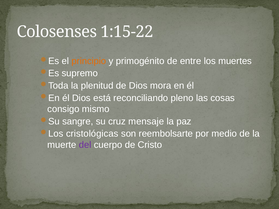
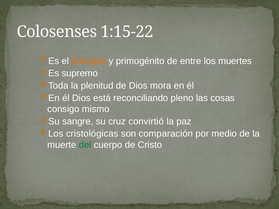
mensaje: mensaje -> convirtió
reembolsarte: reembolsarte -> comparación
del colour: purple -> green
